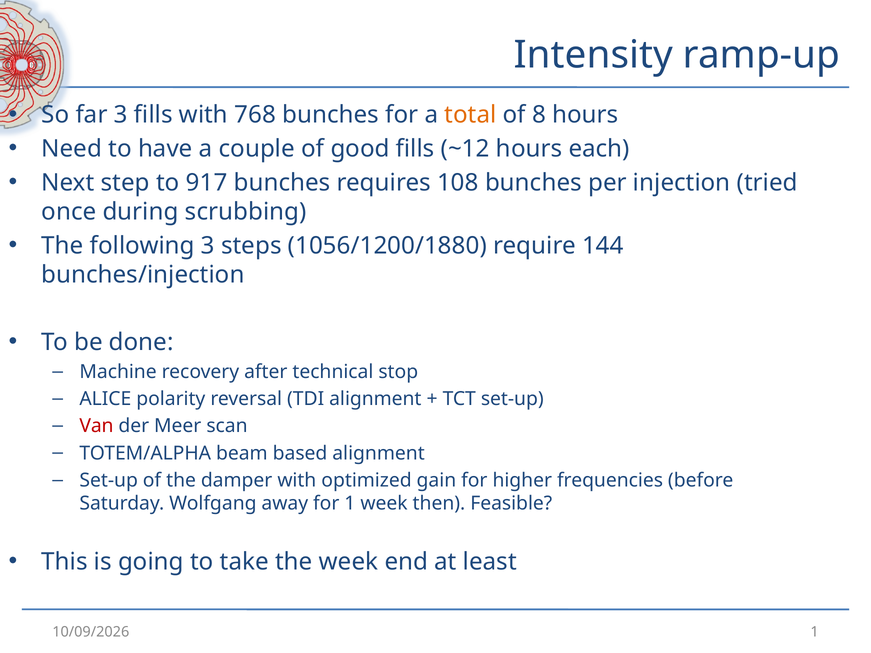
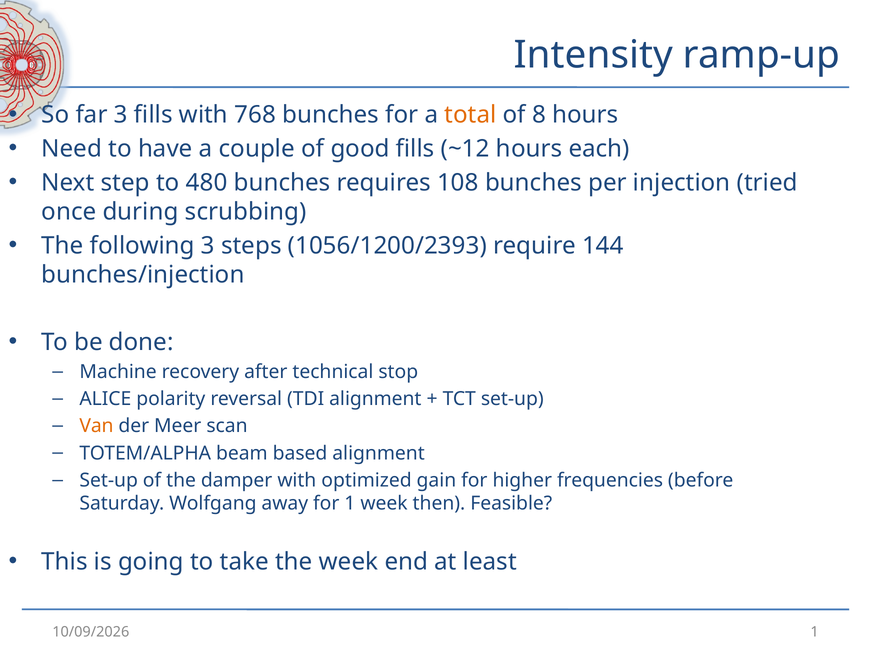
917: 917 -> 480
1056/1200/1880: 1056/1200/1880 -> 1056/1200/2393
Van colour: red -> orange
